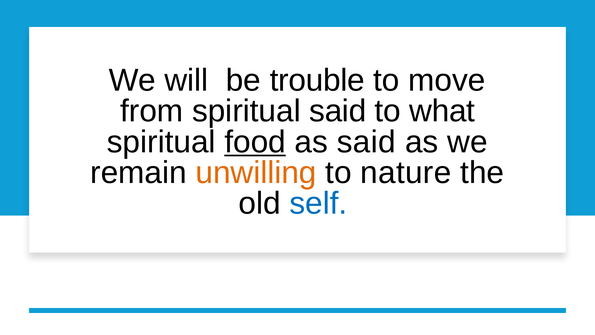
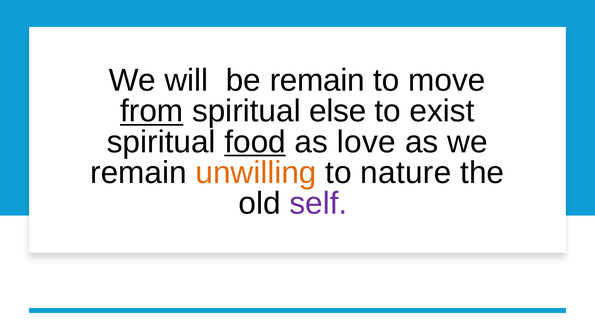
be trouble: trouble -> remain
from underline: none -> present
spiritual said: said -> else
what: what -> exist
as said: said -> love
self colour: blue -> purple
